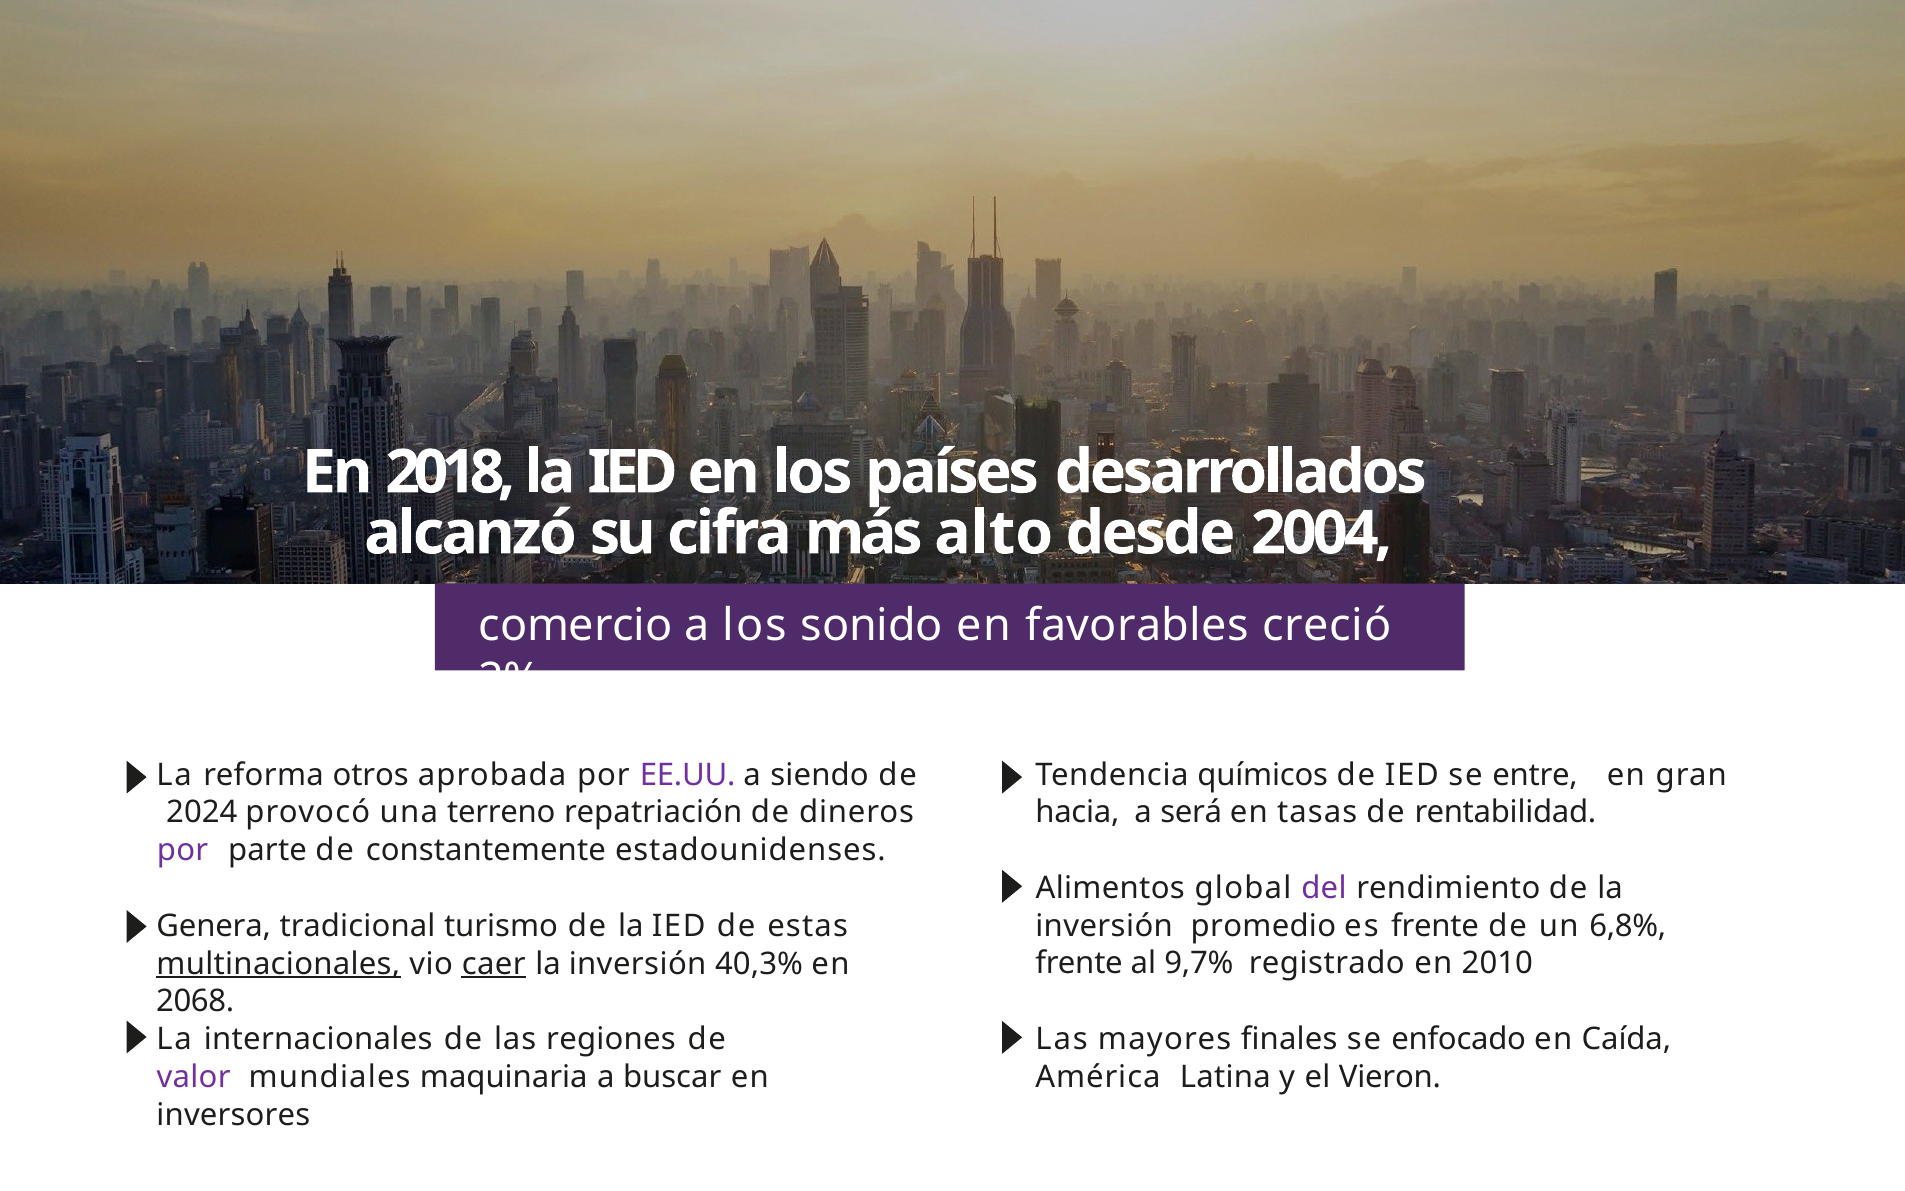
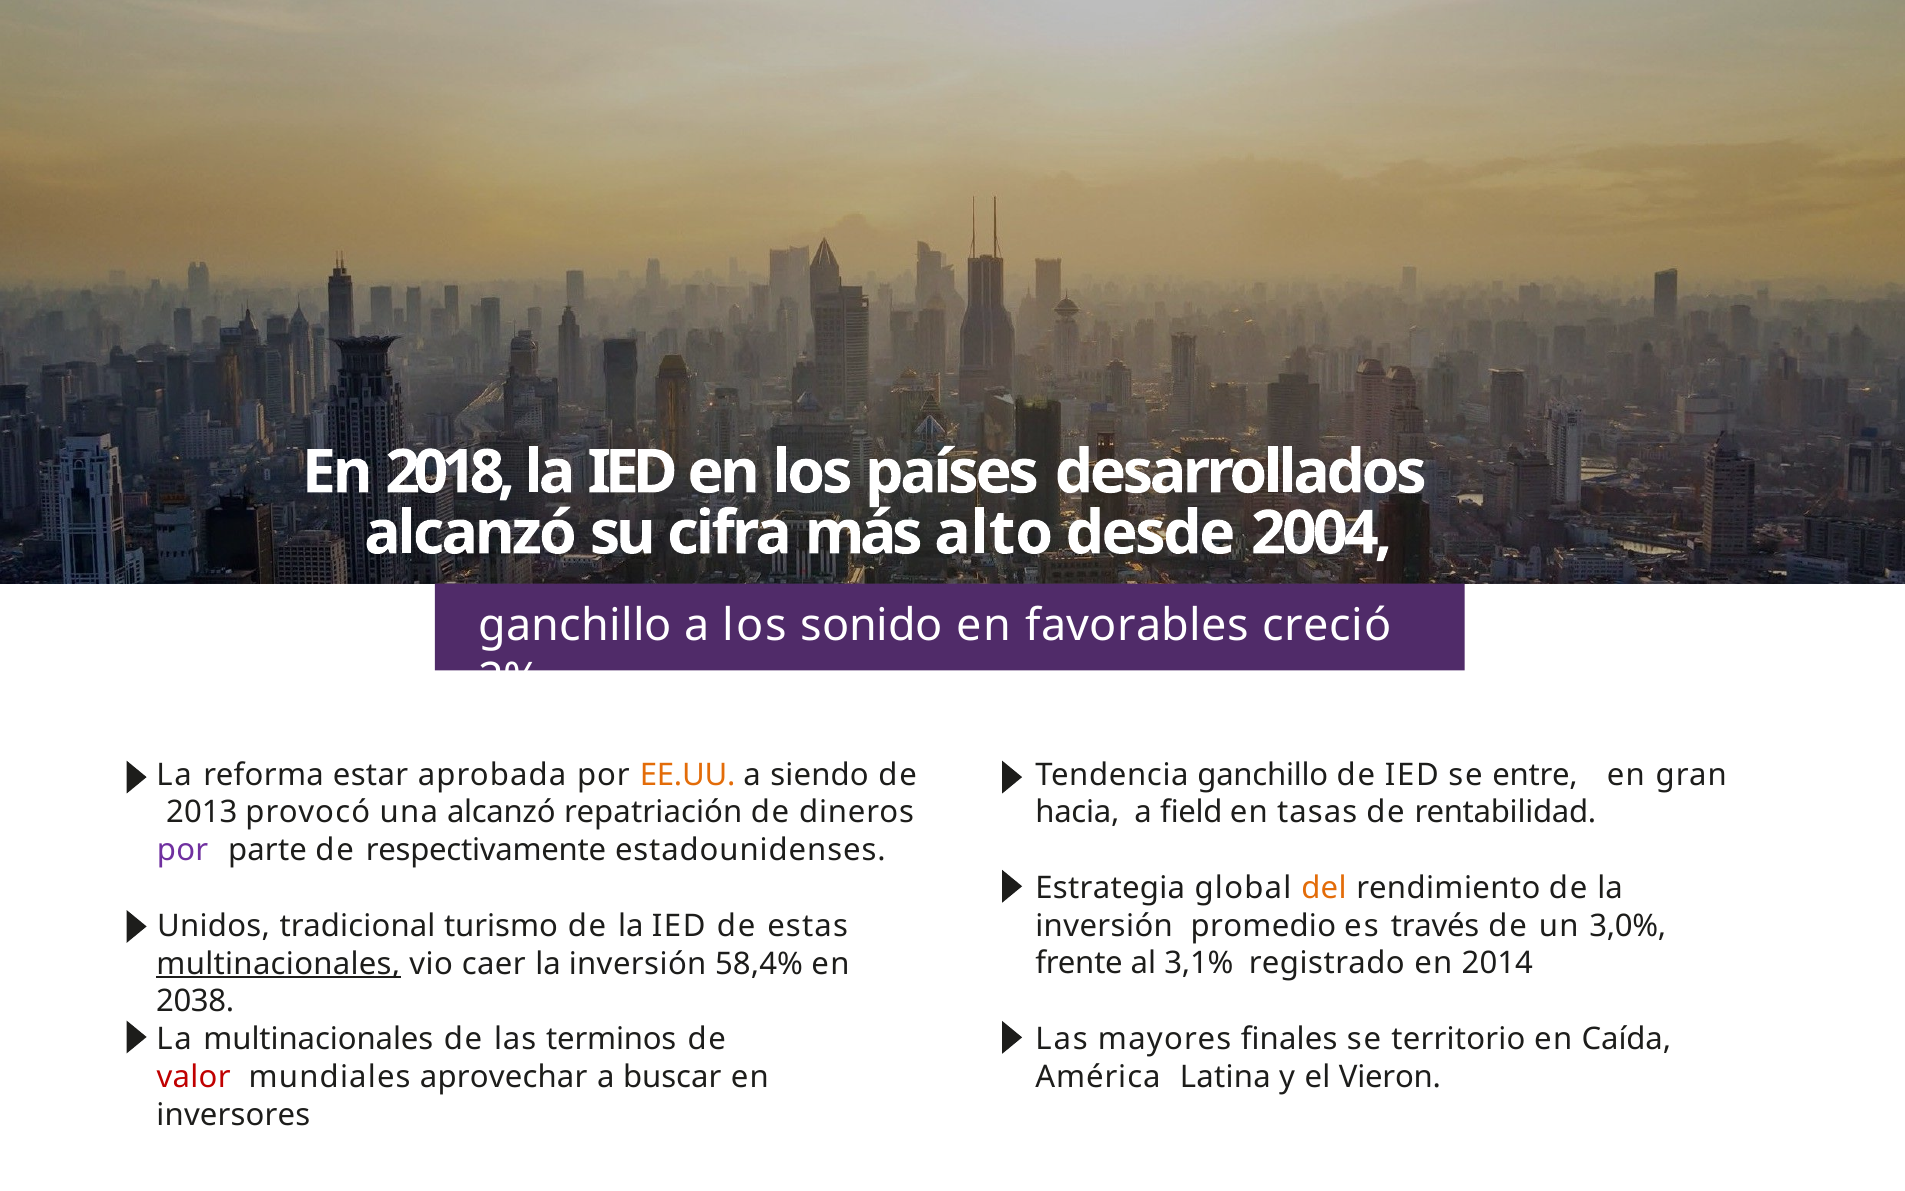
comercio at (576, 625): comercio -> ganchillo
otros: otros -> estar
EE.UU colour: purple -> orange
Tendencia químicos: químicos -> ganchillo
2024: 2024 -> 2013
una terreno: terreno -> alcanzó
será: será -> ﬁeld
constantemente: constantemente -> respectivamente
Alimentos: Alimentos -> Estrategia
del colour: purple -> orange
es frente: frente -> través
6,8%: 6,8% -> 3,0%
Genera: Genera -> Unidos
9,7%: 9,7% -> 3,1%
2010: 2010 -> 2014
caer underline: present -> none
40,3%: 40,3% -> 58,4%
2068: 2068 -> 2038
La internacionales: internacionales -> multinacionales
regiones: regiones -> terminos
enfocado: enfocado -> territorio
valor colour: purple -> red
maquinaria: maquinaria -> aprovechar
